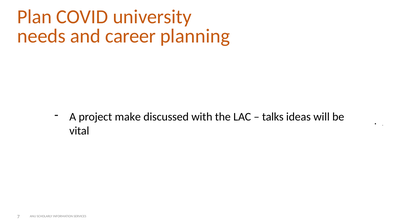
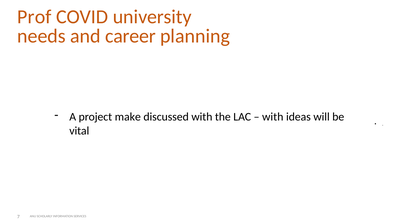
Plan: Plan -> Prof
talks at (273, 117): talks -> with
